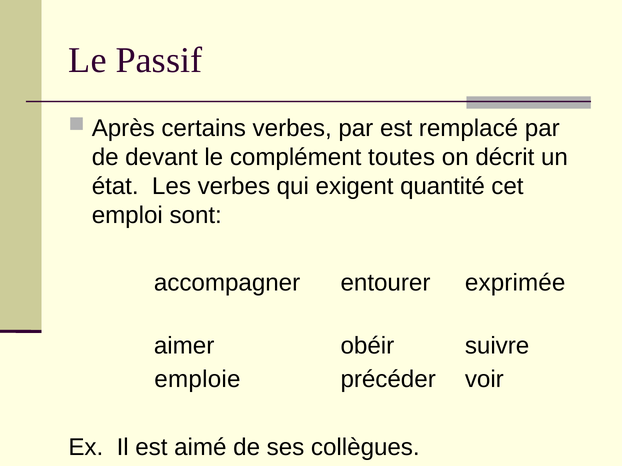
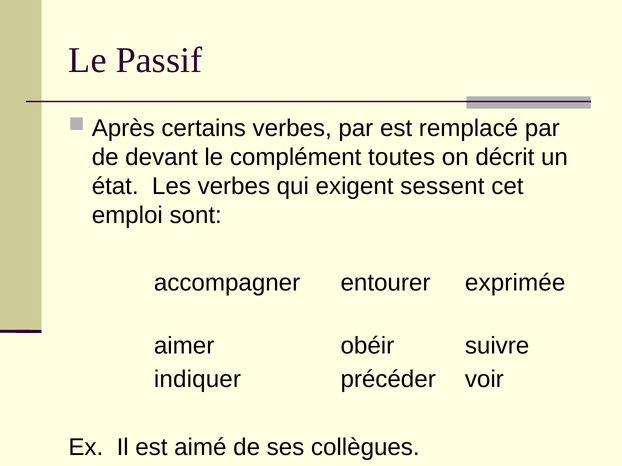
quantité: quantité -> sessent
emploie: emploie -> indiquer
